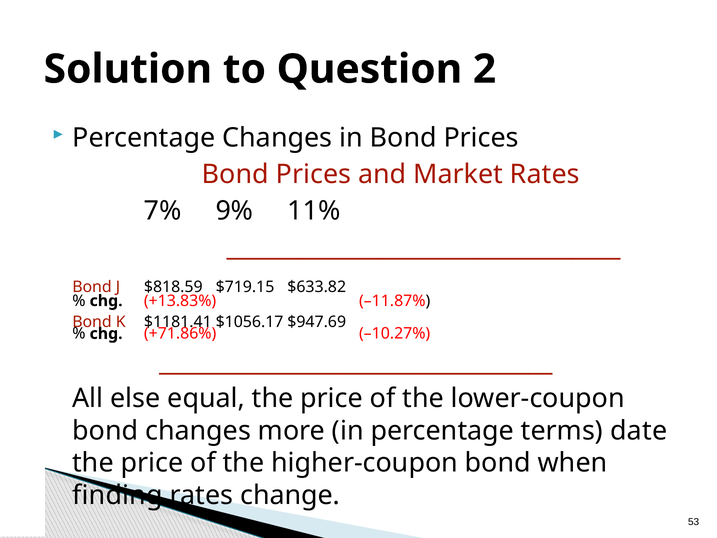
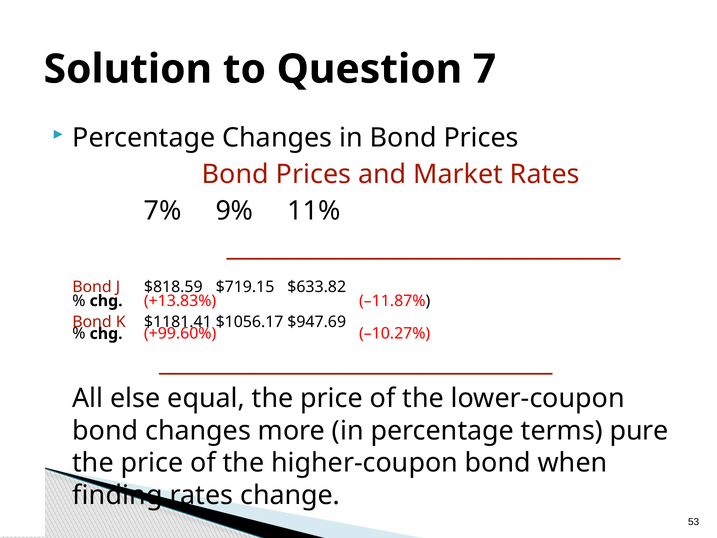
2: 2 -> 7
+71.86%: +71.86% -> +99.60%
date: date -> pure
